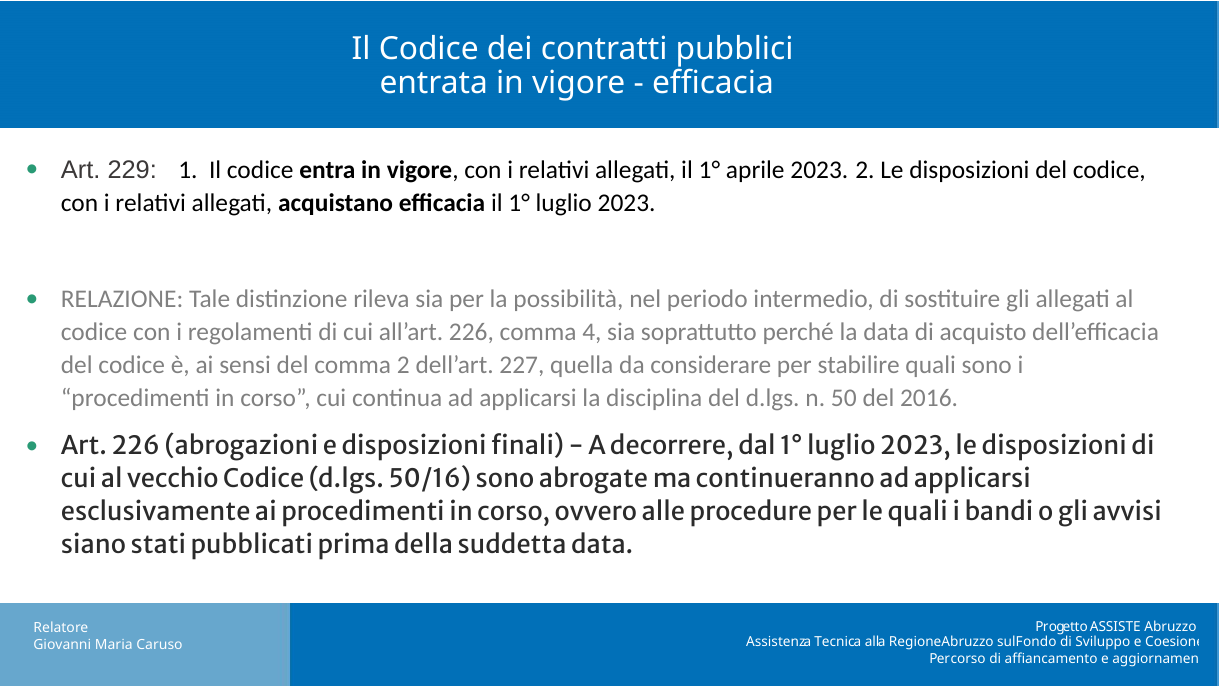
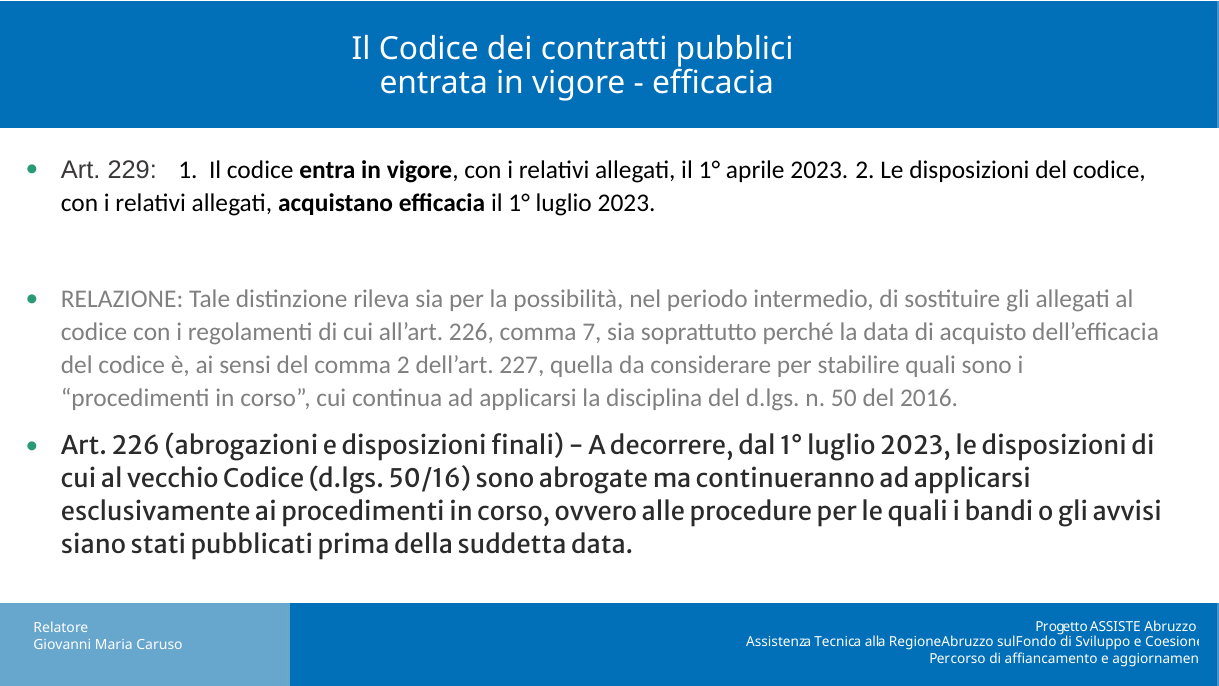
4: 4 -> 7
